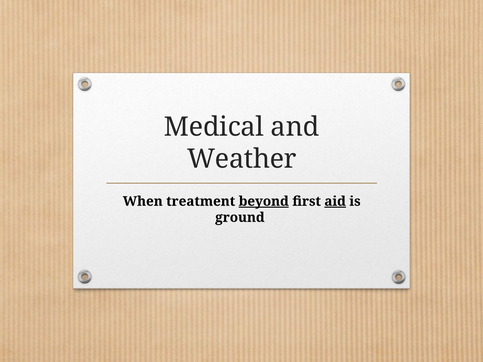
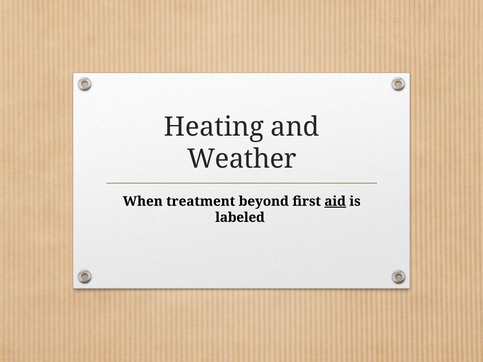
Medical: Medical -> Heating
beyond underline: present -> none
ground: ground -> labeled
